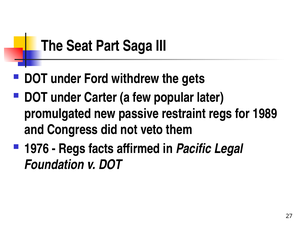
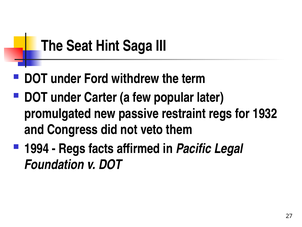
Part: Part -> Hint
gets: gets -> term
1989: 1989 -> 1932
1976: 1976 -> 1994
